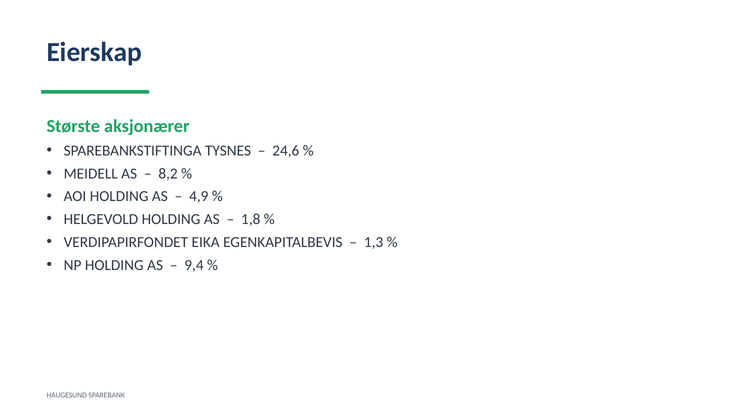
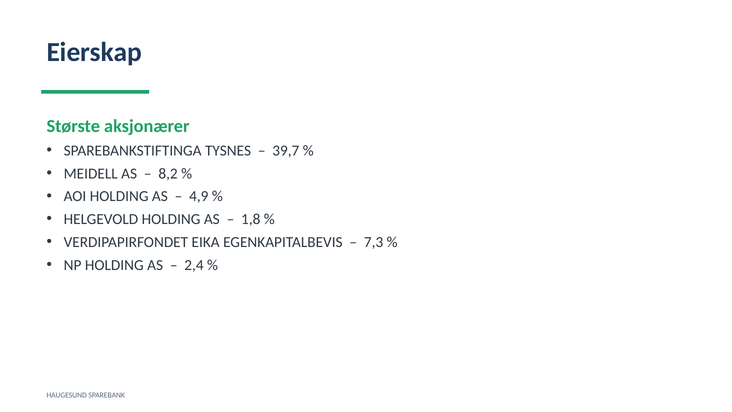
24,6: 24,6 -> 39,7
1,3: 1,3 -> 7,3
9,4: 9,4 -> 2,4
